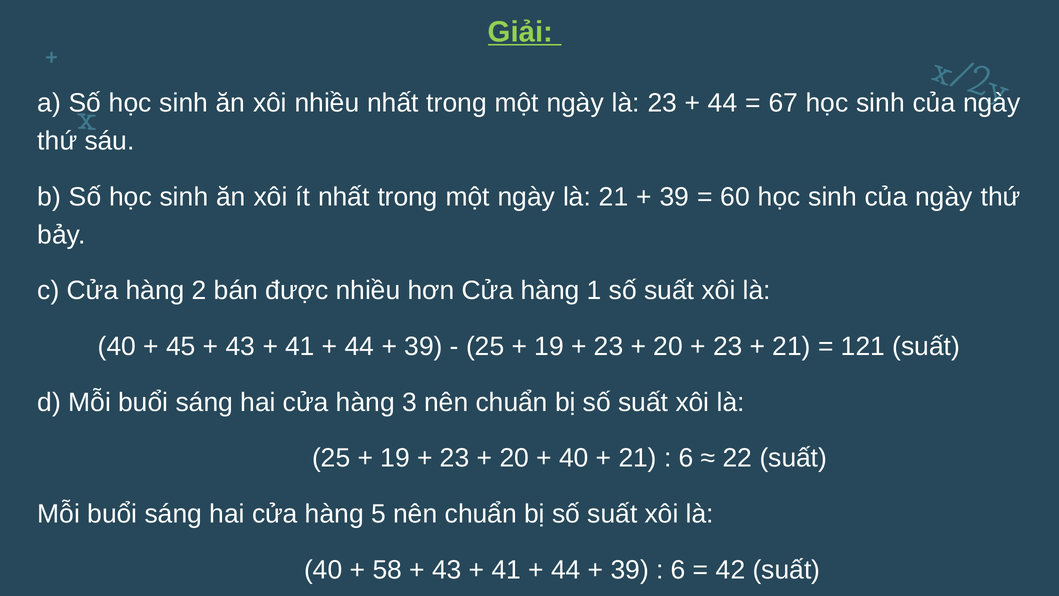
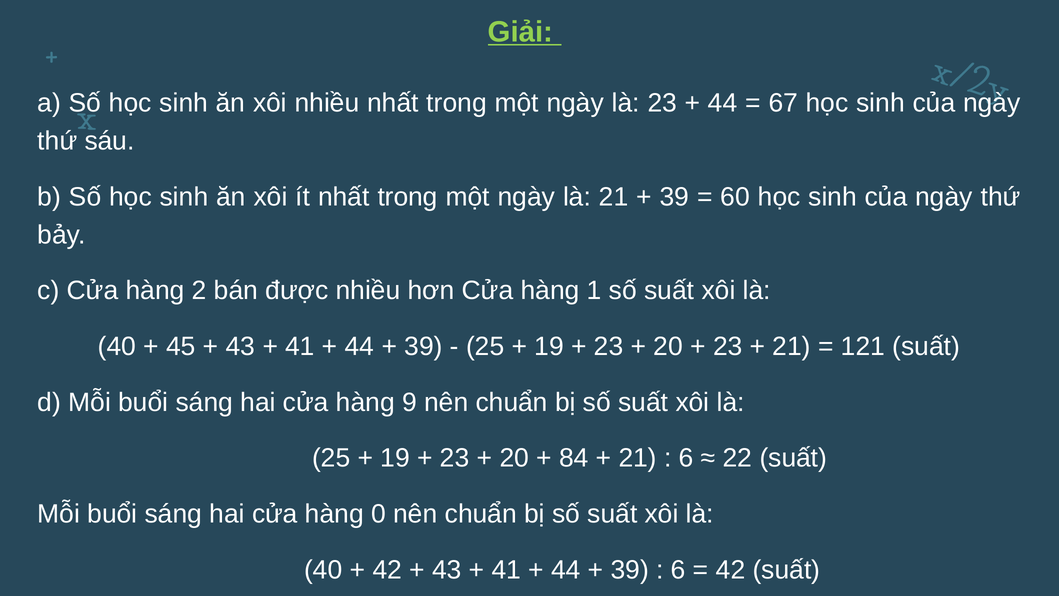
3: 3 -> 9
40 at (574, 458): 40 -> 84
5: 5 -> 0
58 at (387, 570): 58 -> 42
